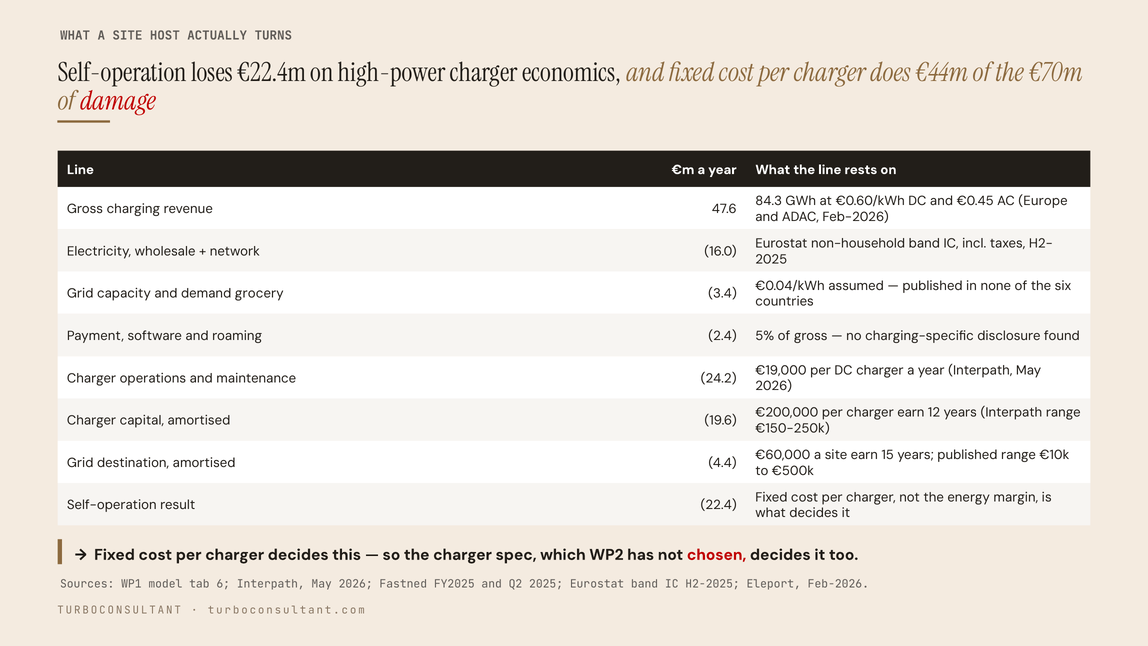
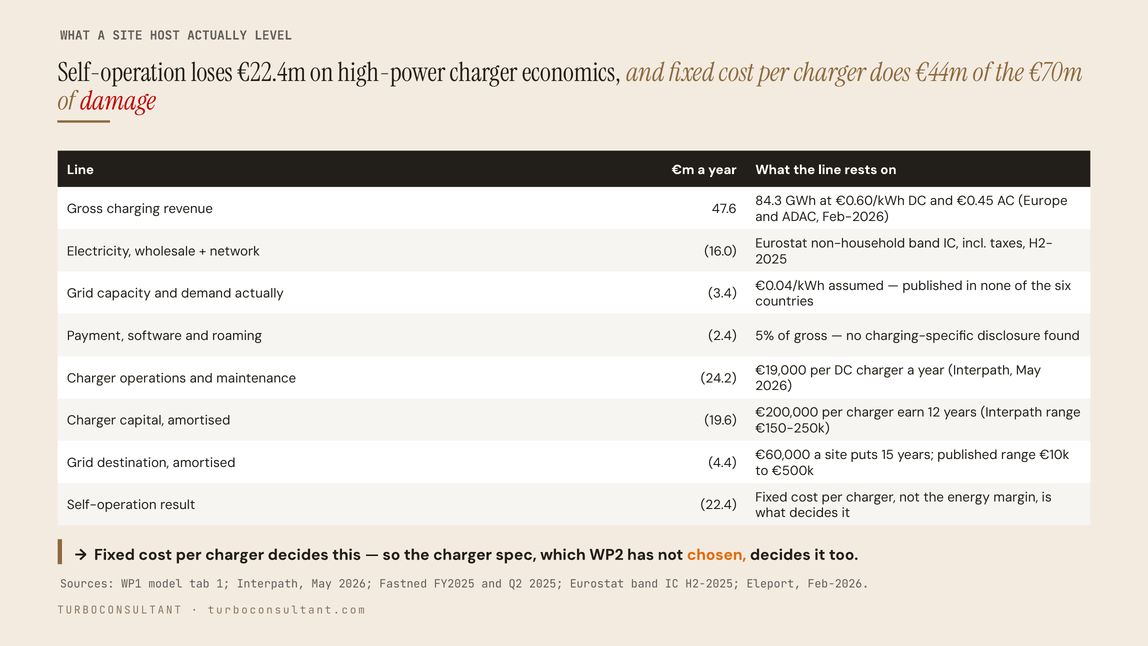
TURNS: TURNS -> LEVEL
demand grocery: grocery -> actually
site earn: earn -> puts
chosen colour: red -> orange
6: 6 -> 1
